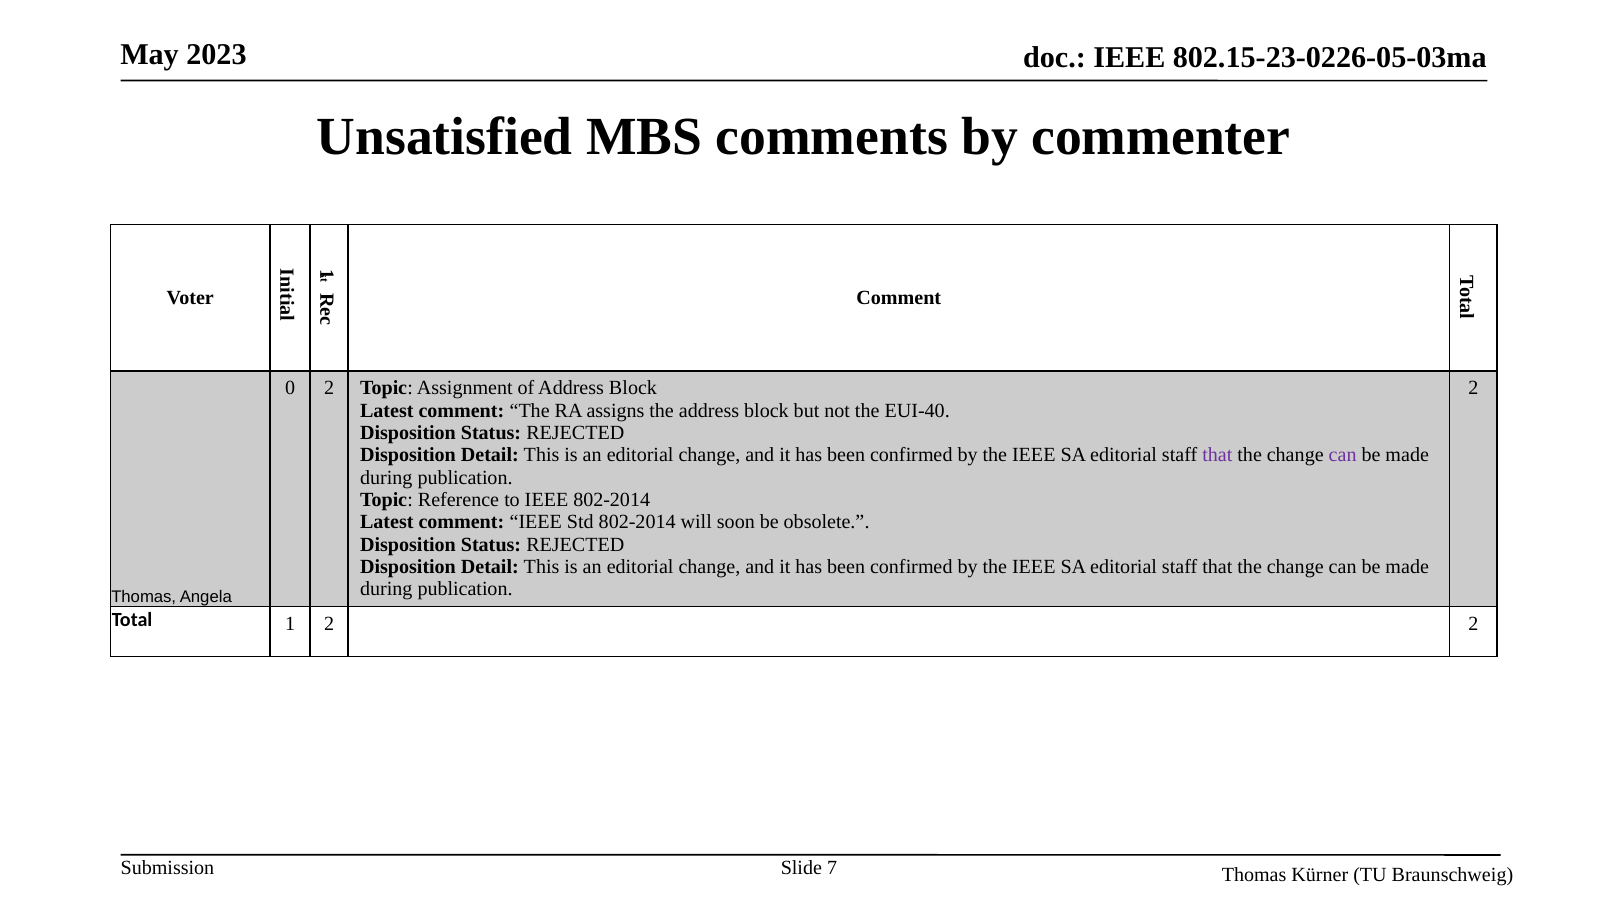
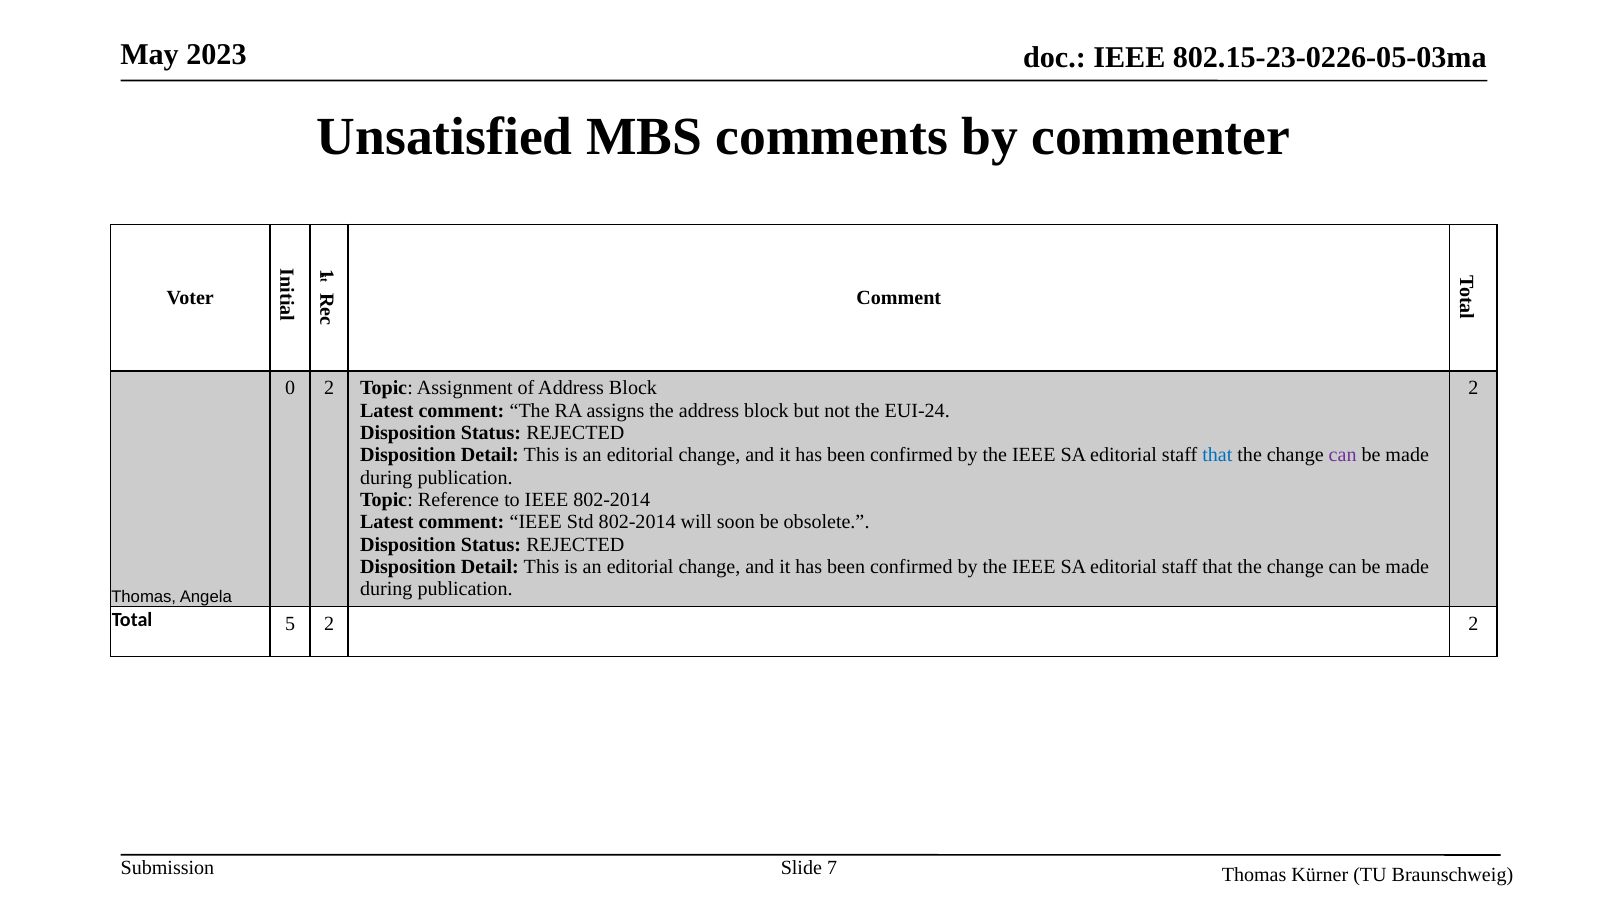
EUI-40: EUI-40 -> EUI-24
that at (1217, 455) colour: purple -> blue
Total 1: 1 -> 5
